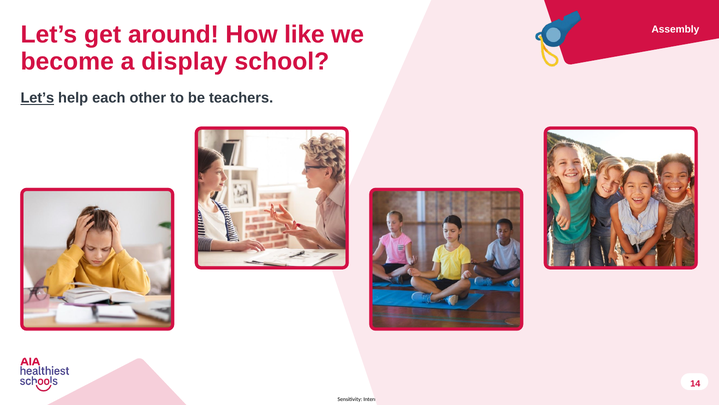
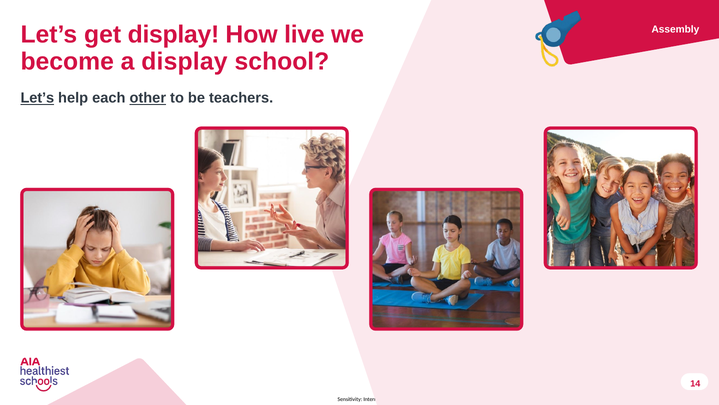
get around: around -> display
like: like -> live
other underline: none -> present
